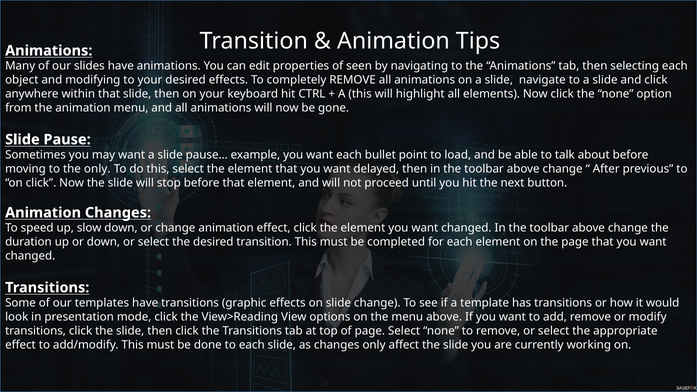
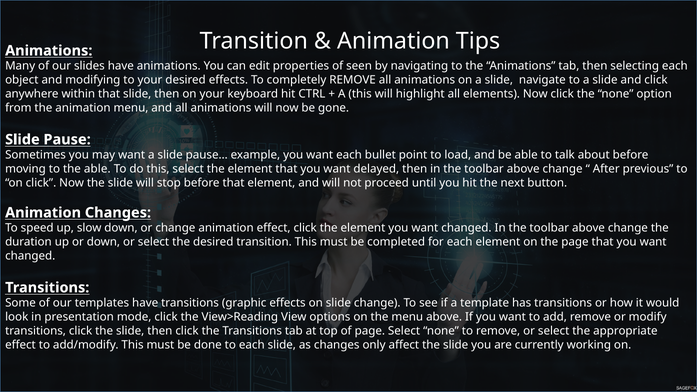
the only: only -> able
